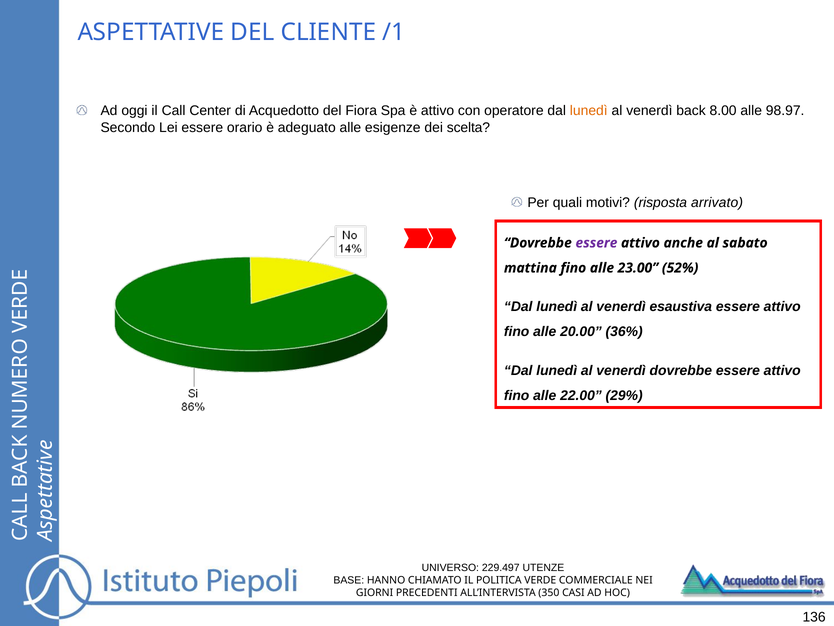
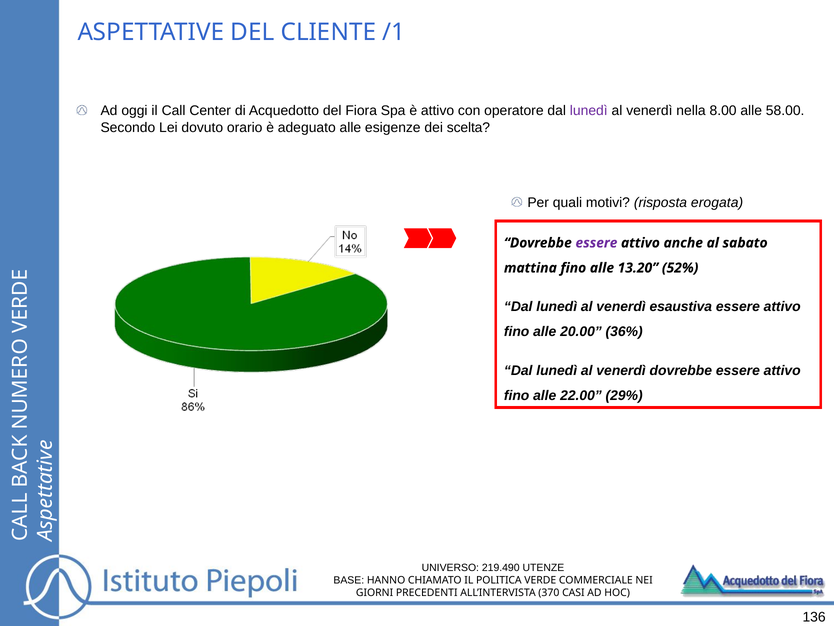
lunedì at (589, 111) colour: orange -> purple
back: back -> nella
98.97: 98.97 -> 58.00
Lei essere: essere -> dovuto
arrivato: arrivato -> erogata
23.00: 23.00 -> 13.20
229.497: 229.497 -> 219.490
350: 350 -> 370
